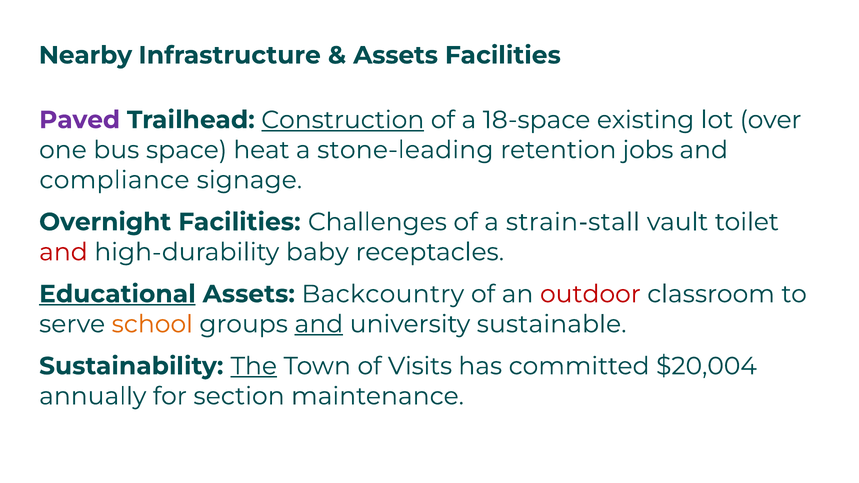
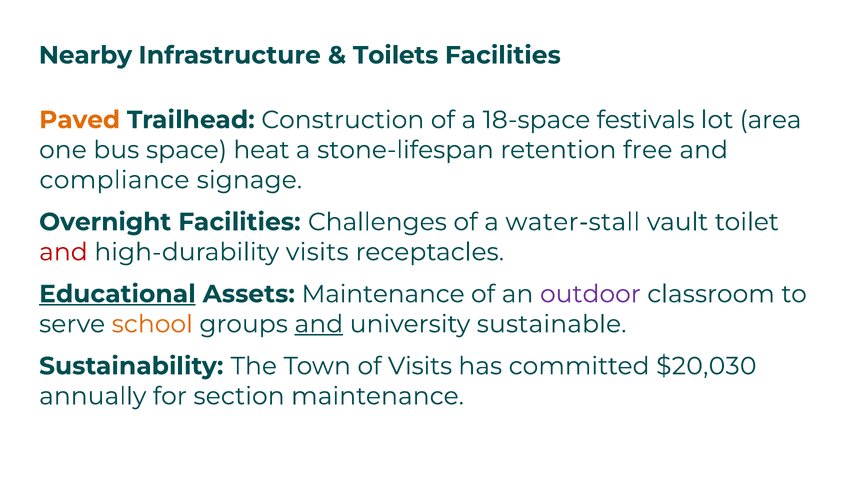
Assets at (396, 55): Assets -> Toilets
Paved colour: purple -> orange
Construction underline: present -> none
existing: existing -> festivals
over: over -> area
stone-leading: stone-leading -> stone-lifespan
jobs: jobs -> free
strain-stall: strain-stall -> water-stall
high-durability baby: baby -> visits
Assets Backcountry: Backcountry -> Maintenance
outdoor colour: red -> purple
The underline: present -> none
$20,004: $20,004 -> $20,030
